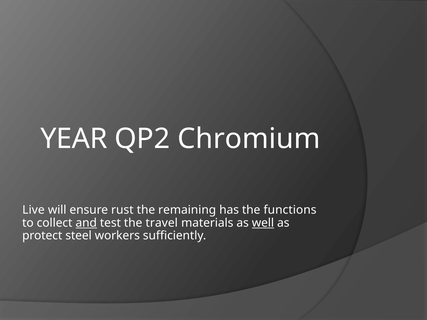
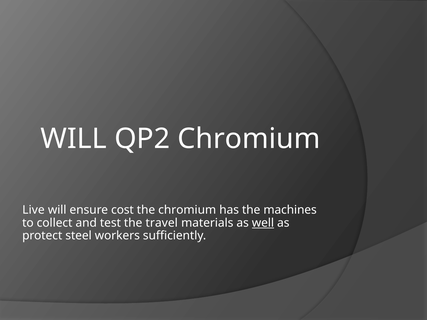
YEAR at (74, 139): YEAR -> WILL
rust: rust -> cost
the remaining: remaining -> chromium
functions: functions -> machines
and underline: present -> none
